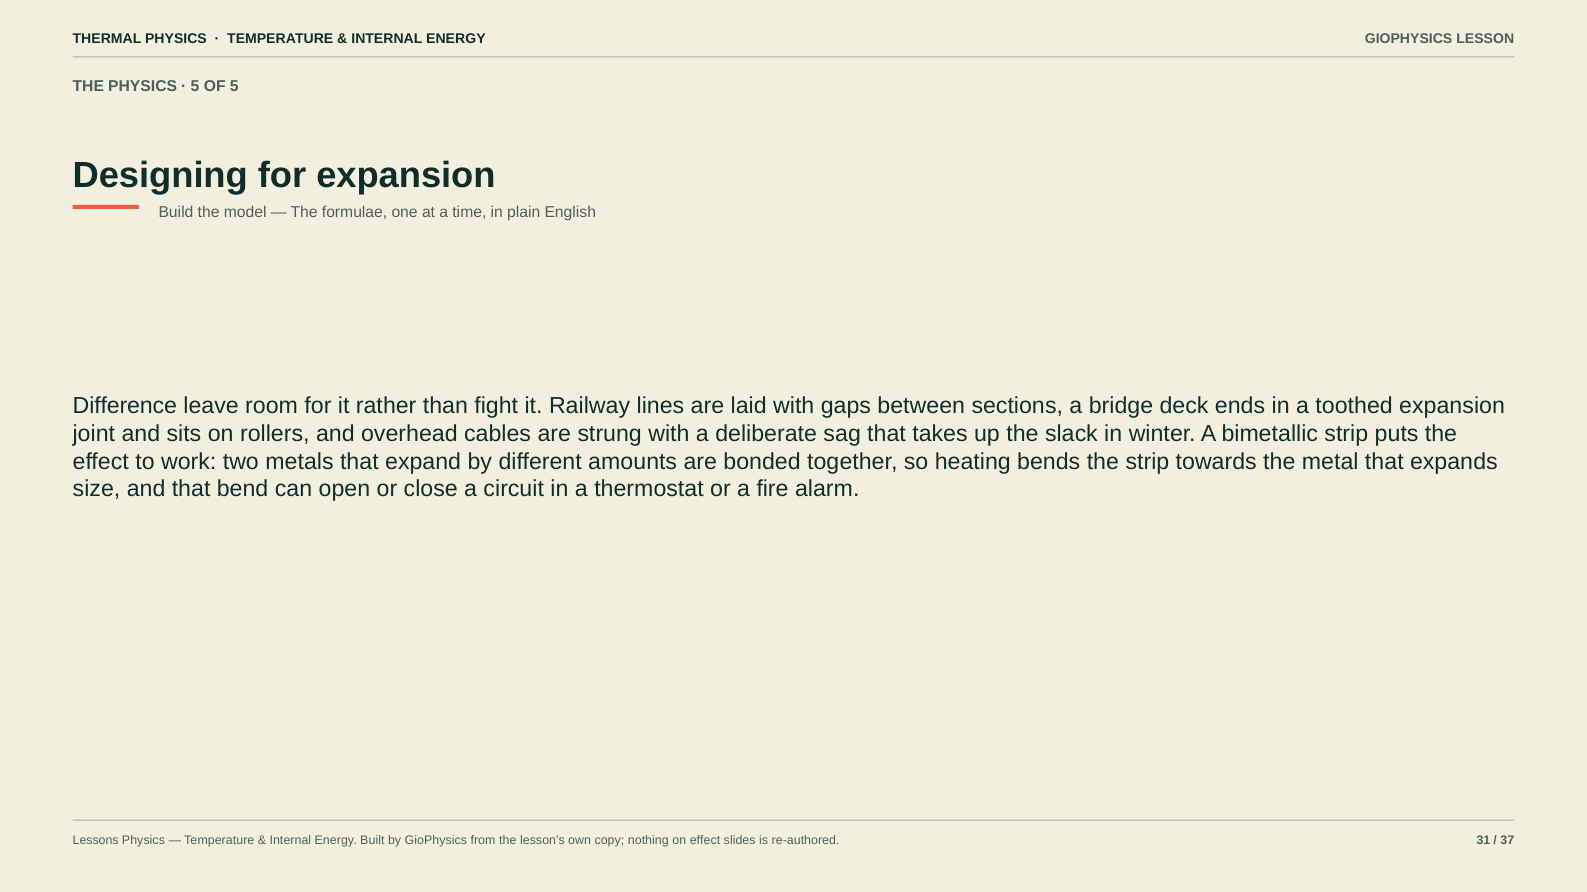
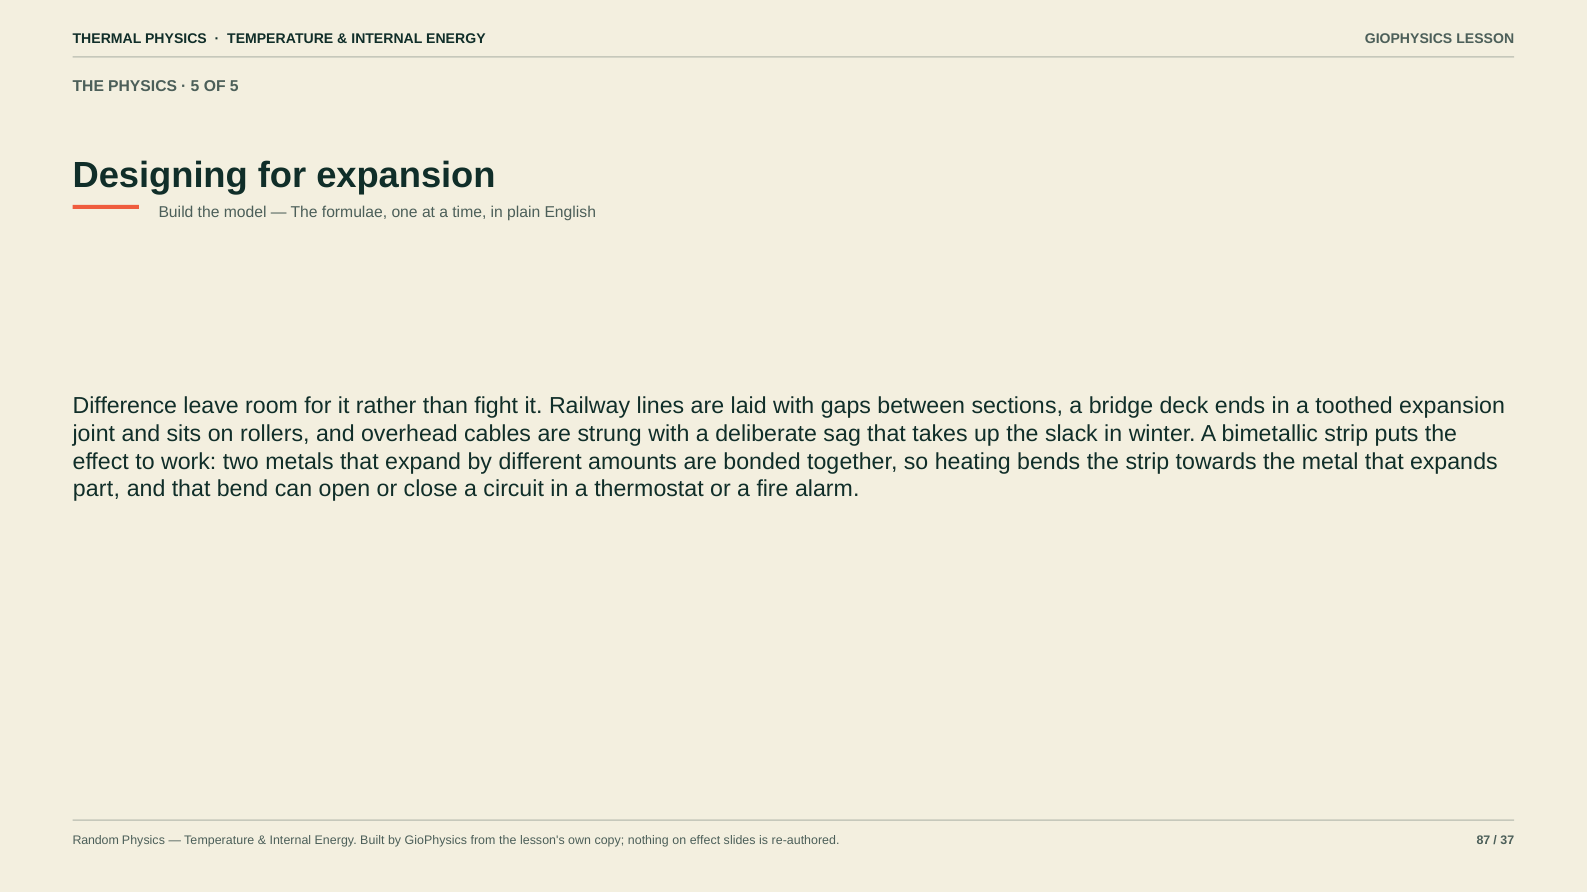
size: size -> part
Lessons: Lessons -> Random
31: 31 -> 87
